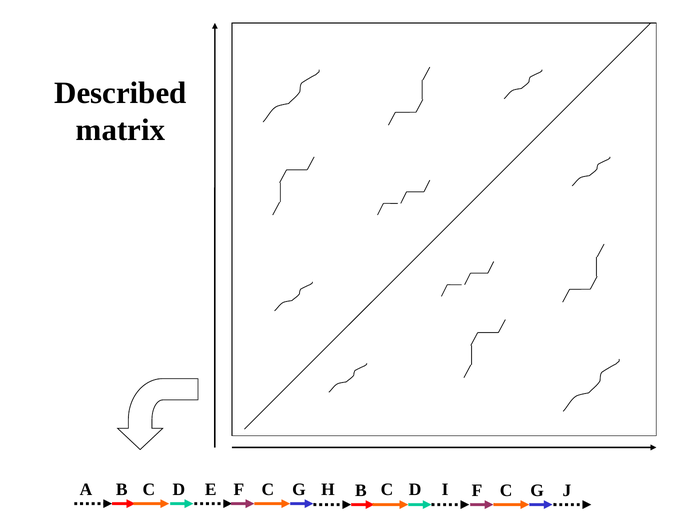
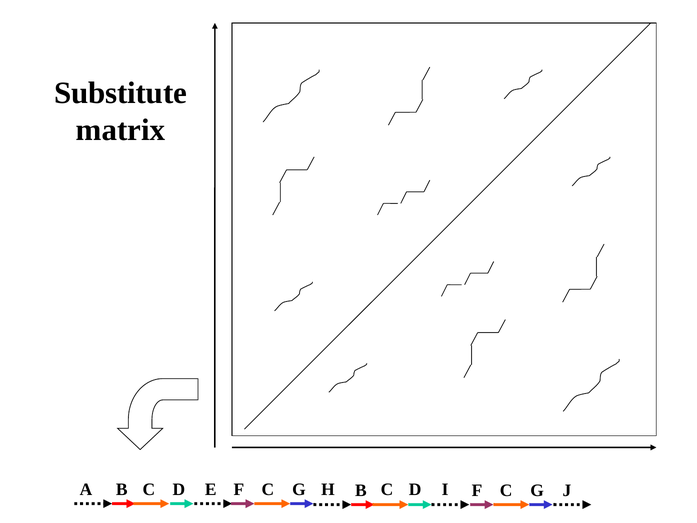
Described: Described -> Substitute
